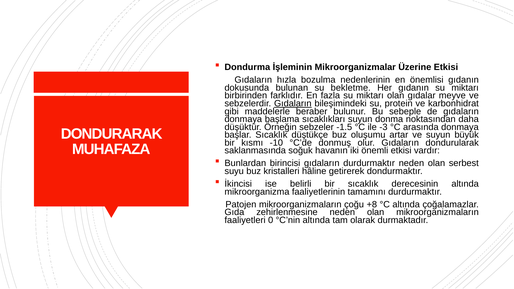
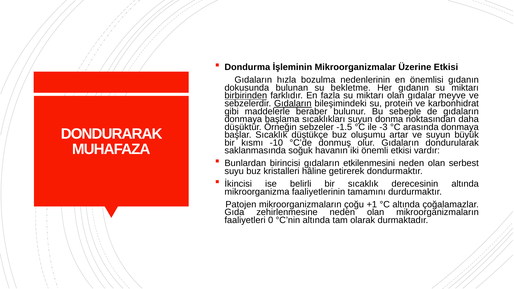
birbirinden underline: none -> present
gıdaların durdurmaktır: durdurmaktır -> etkilenmesini
+8: +8 -> +1
